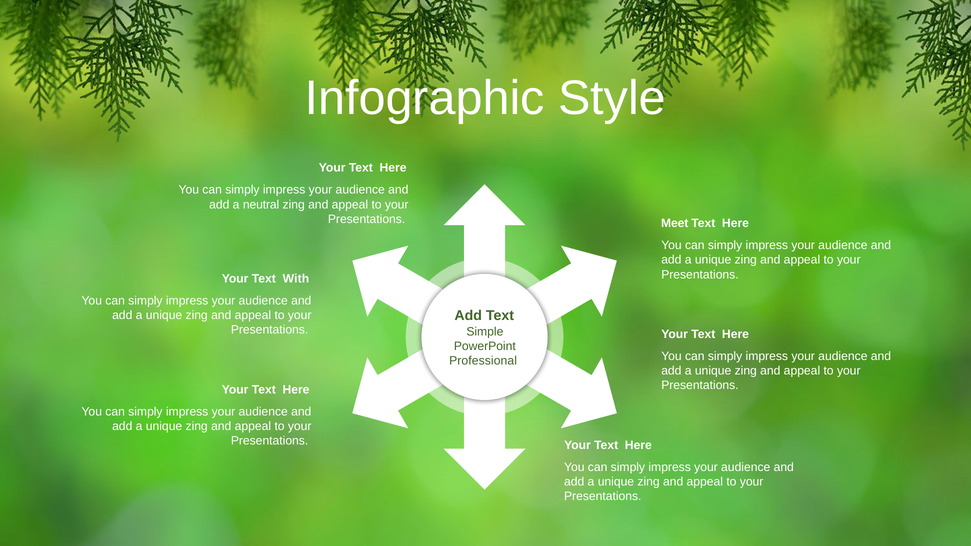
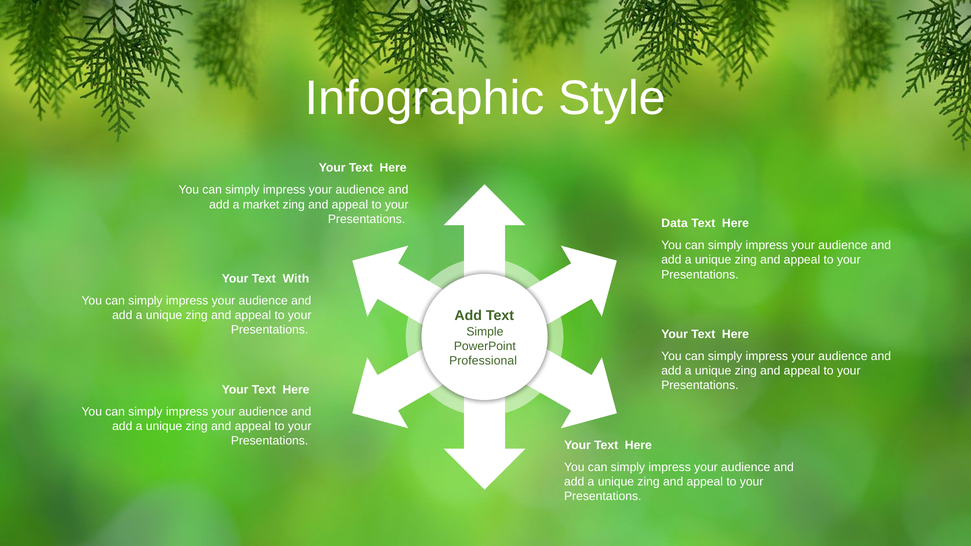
neutral: neutral -> market
Meet: Meet -> Data
